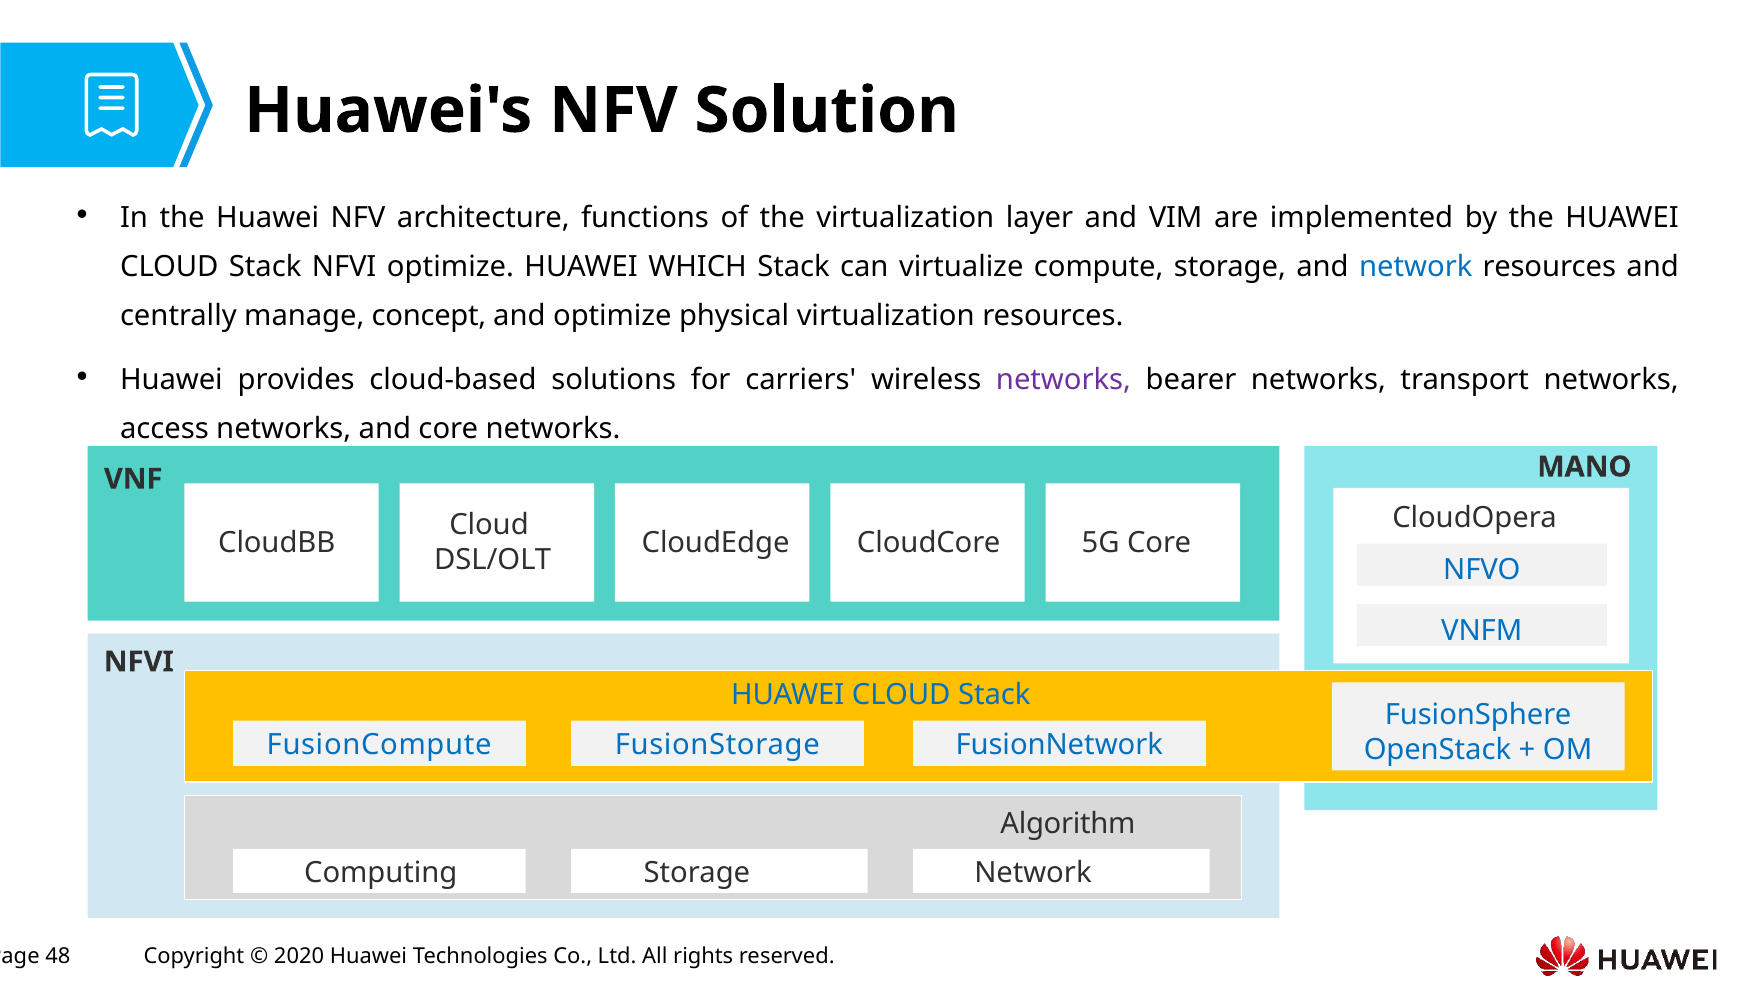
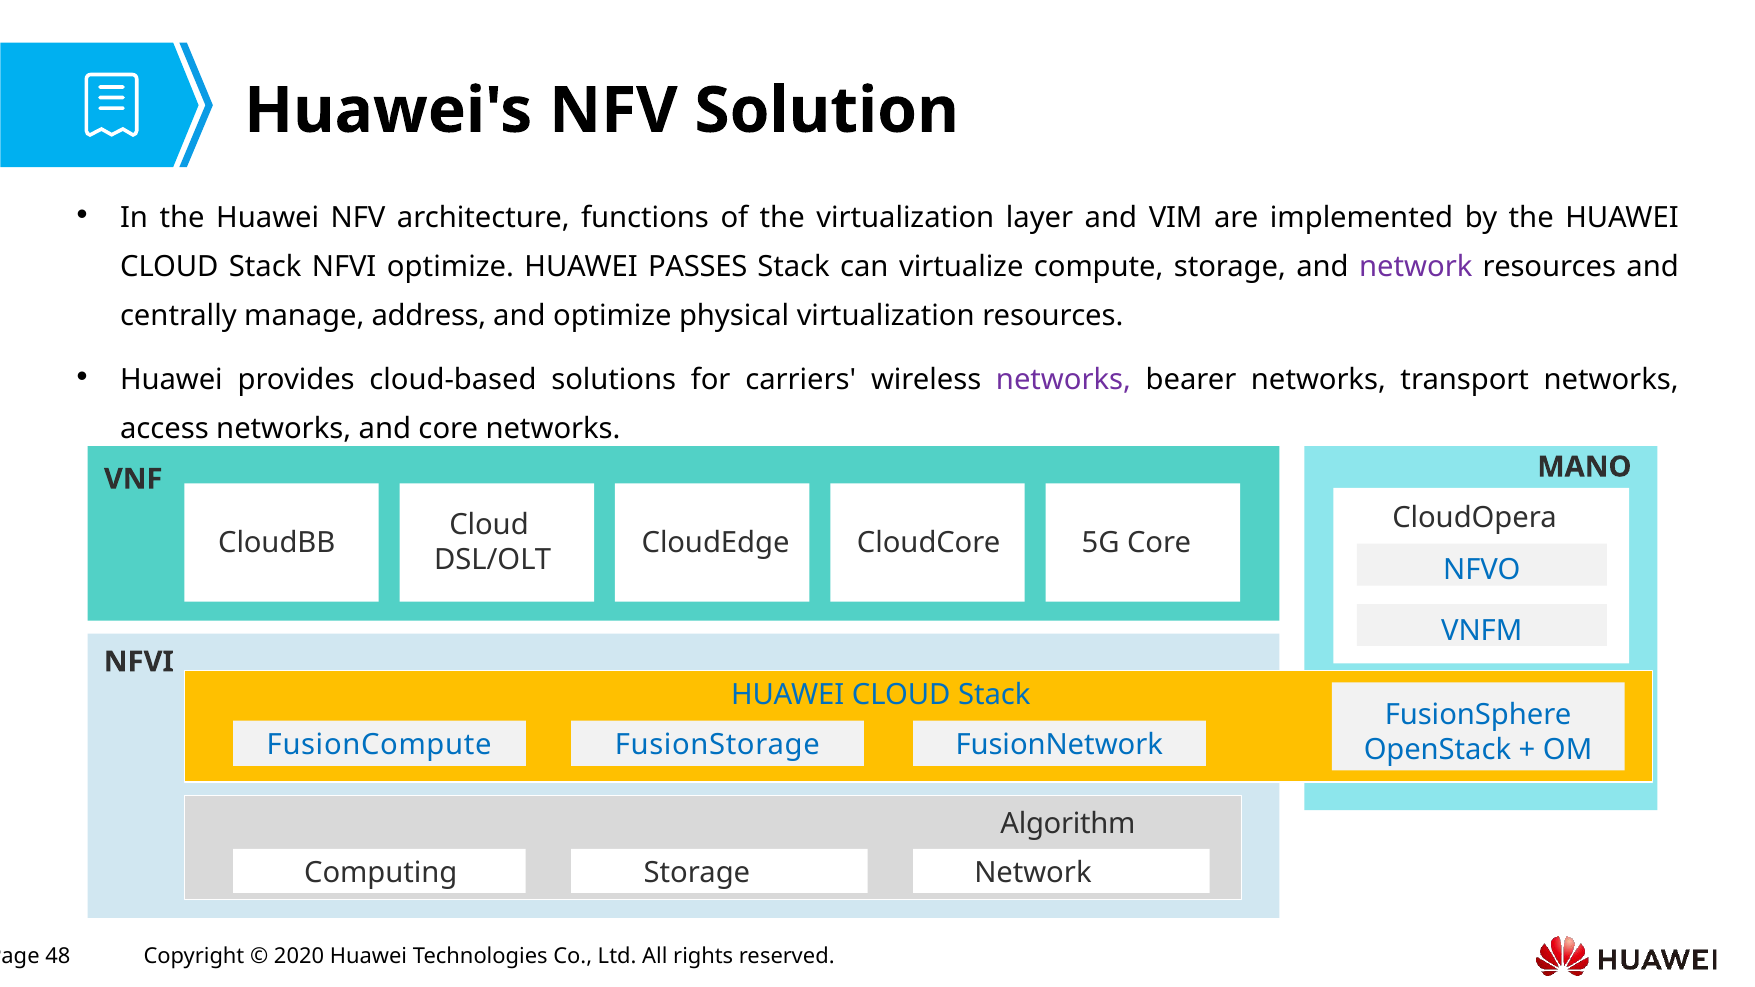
WHICH: WHICH -> PASSES
network at (1416, 267) colour: blue -> purple
concept: concept -> address
